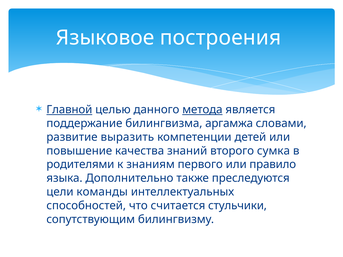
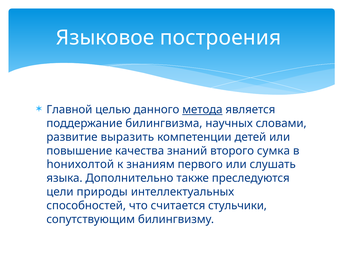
Главной underline: present -> none
аргамжа: аргамжа -> научных
родителями: родителями -> hонихолтой
правило: правило -> слушать
команды: команды -> природы
